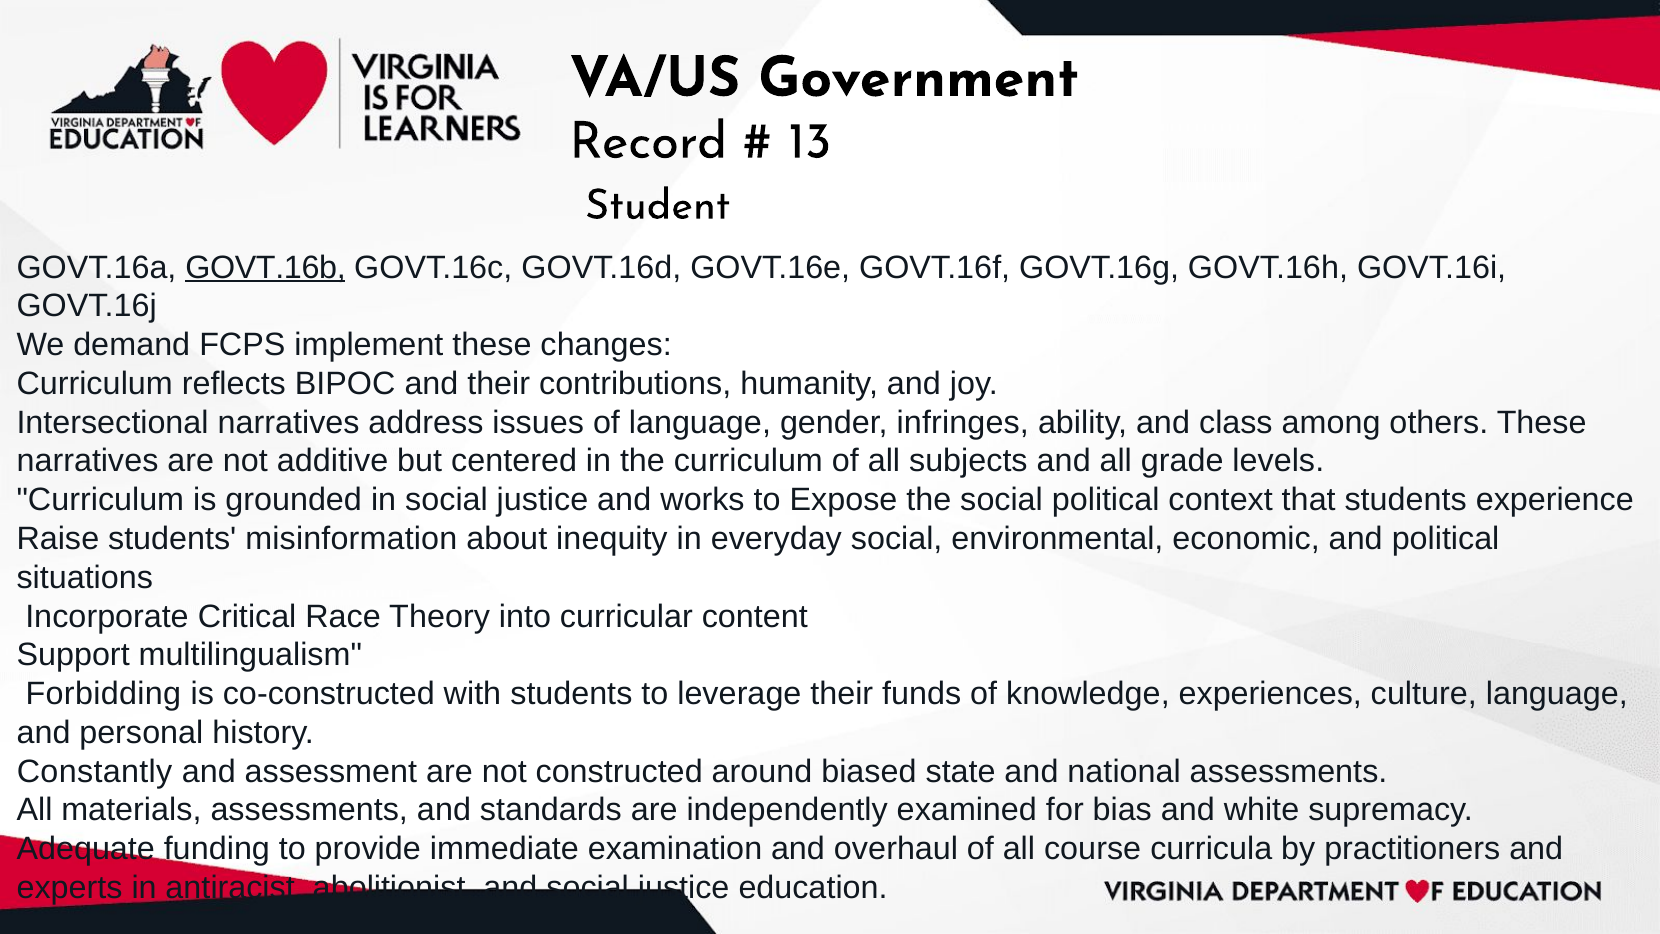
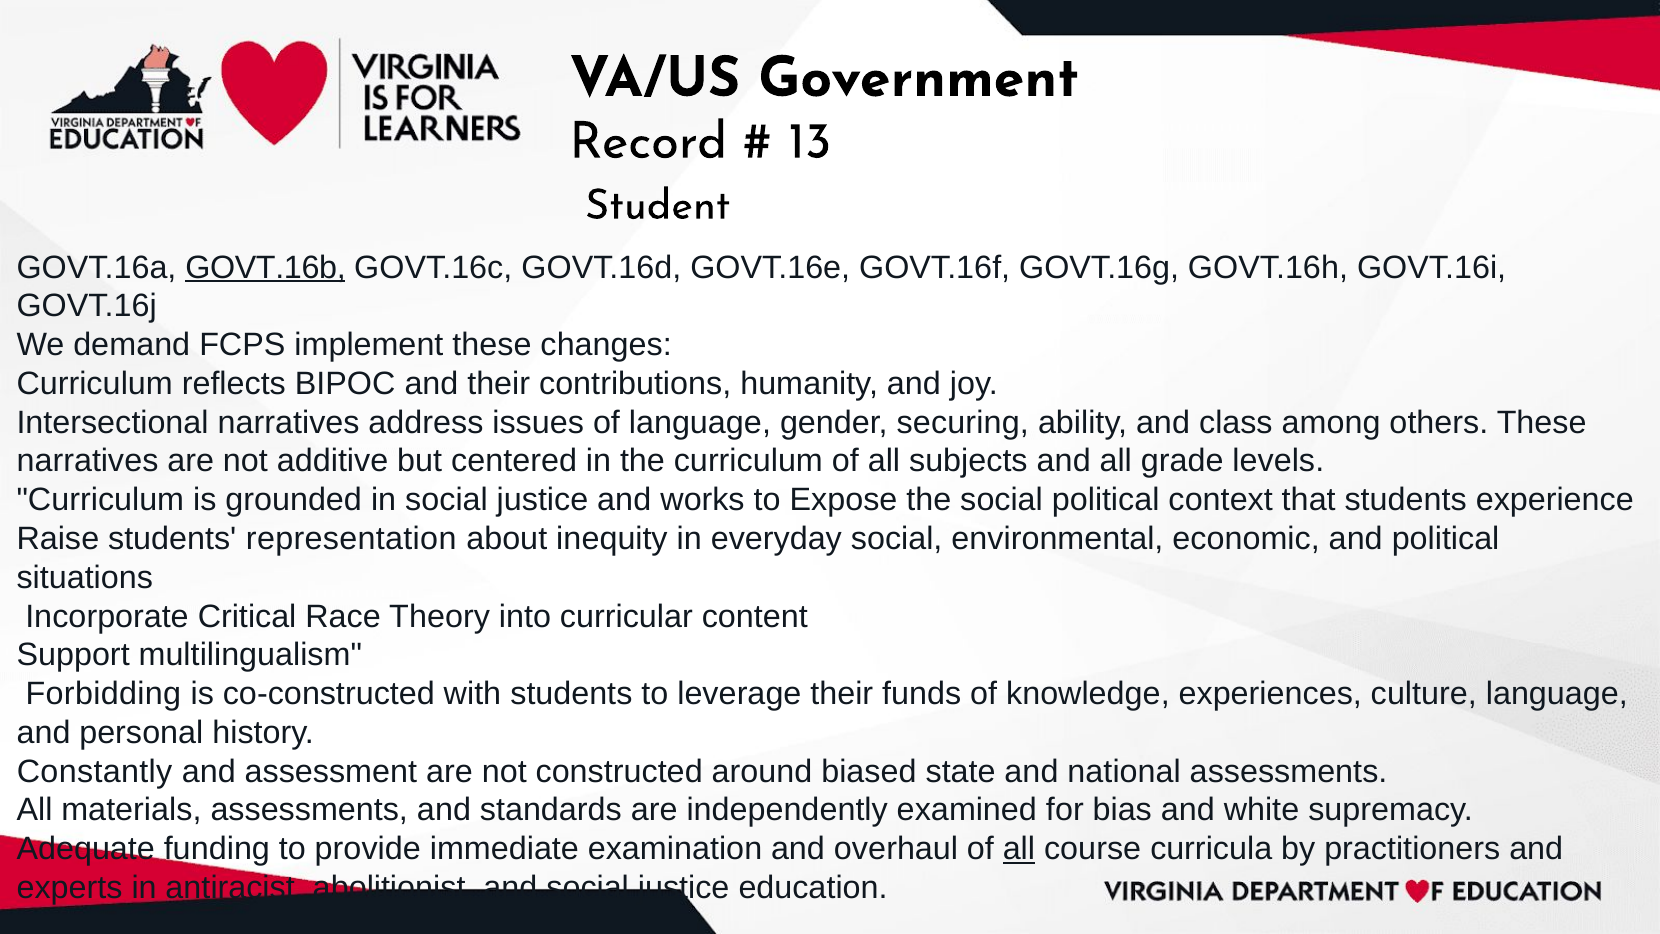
infringes: infringes -> securing
misinformation: misinformation -> representation
all at (1019, 849) underline: none -> present
